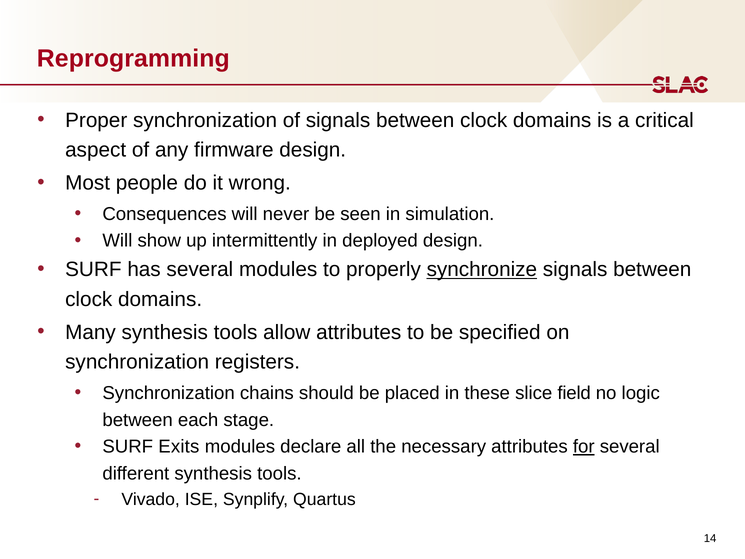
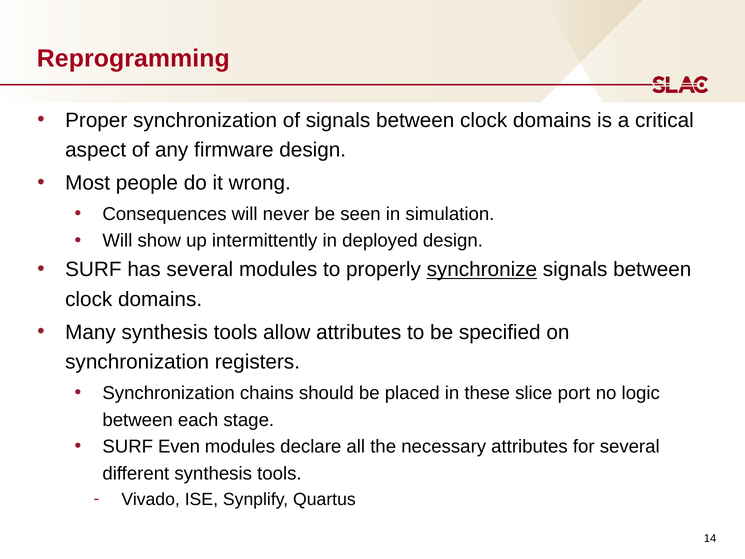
field: field -> port
Exits: Exits -> Even
for underline: present -> none
